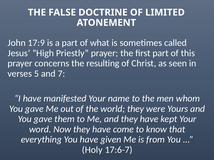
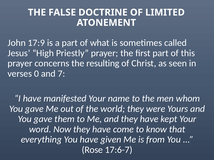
5: 5 -> 0
Holy: Holy -> Rose
